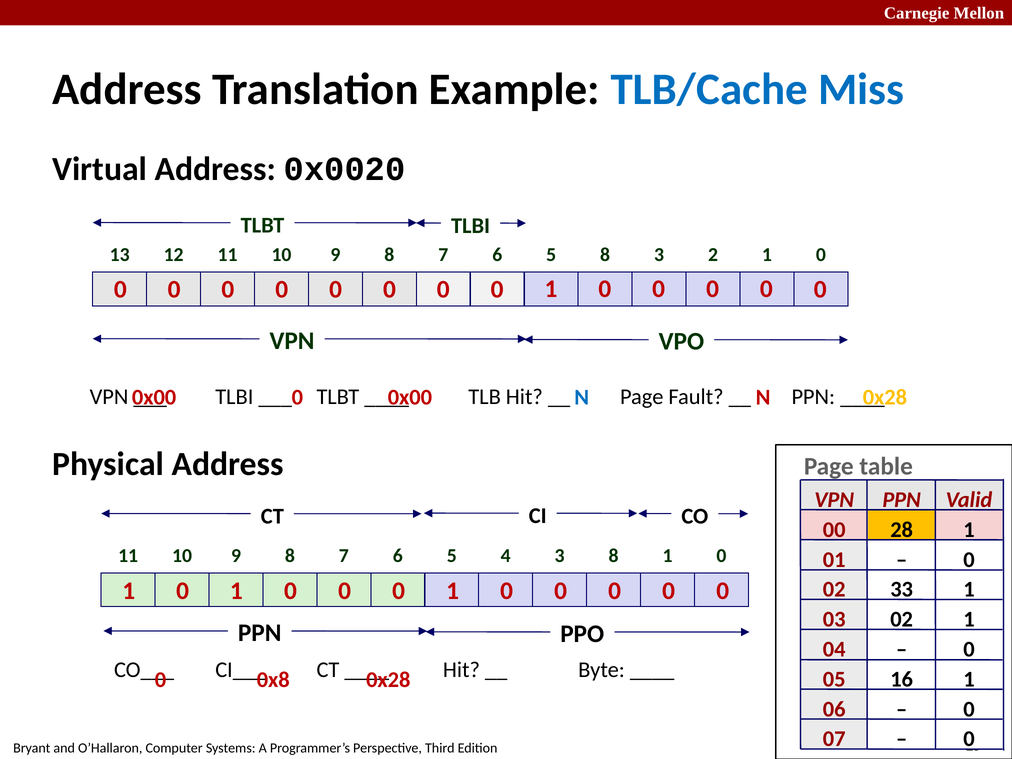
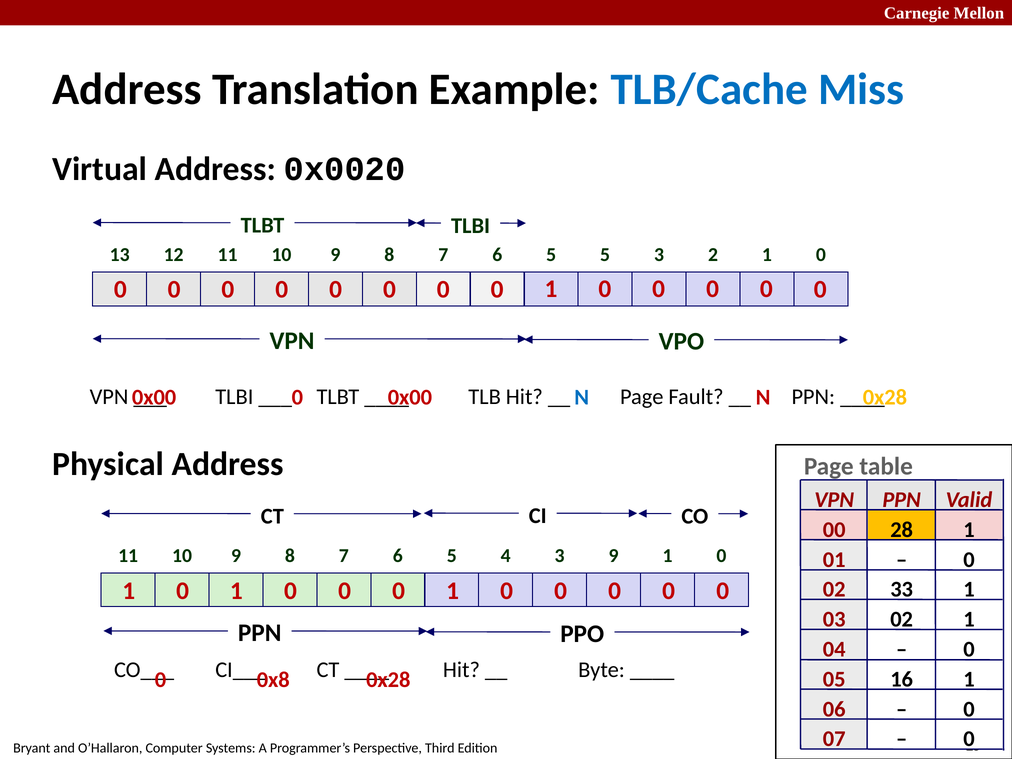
5 8: 8 -> 5
3 8: 8 -> 9
